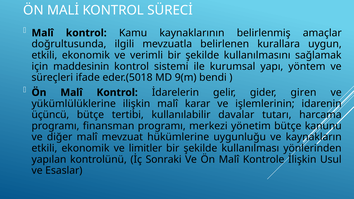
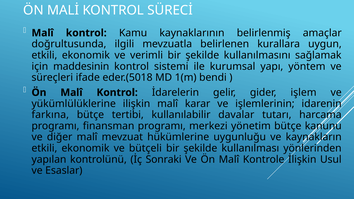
9(m: 9(m -> 1(m
giren: giren -> işlem
üçüncü: üçüncü -> farkına
limitler: limitler -> bütçeli
